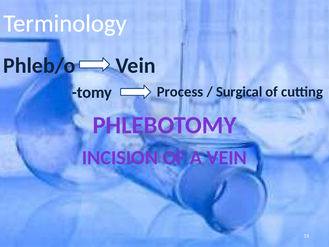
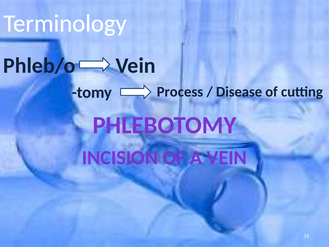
Surgical: Surgical -> Disease
